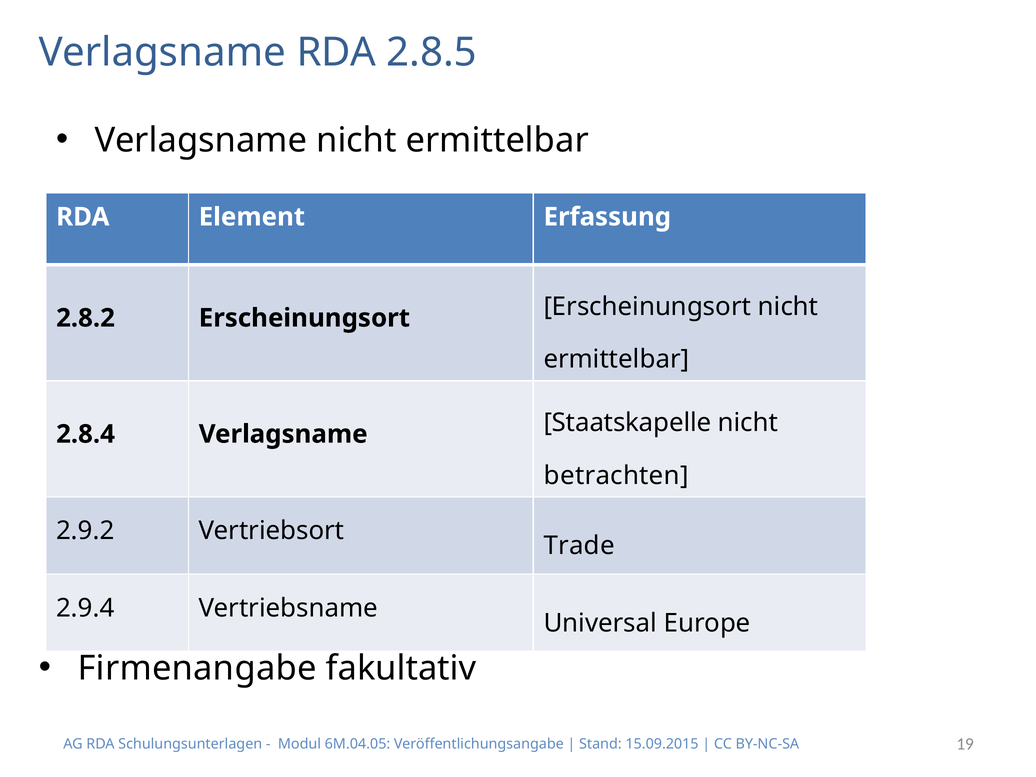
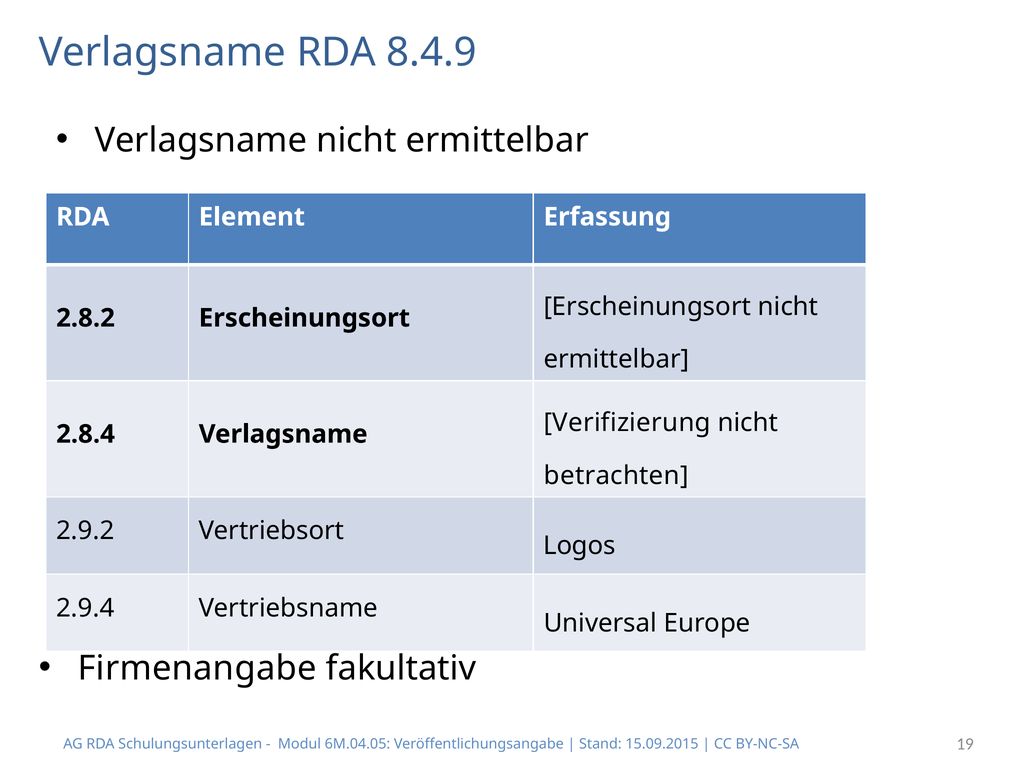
2.8.5: 2.8.5 -> 8.4.9
Staatskapelle: Staatskapelle -> Verifizierung
Trade: Trade -> Logos
